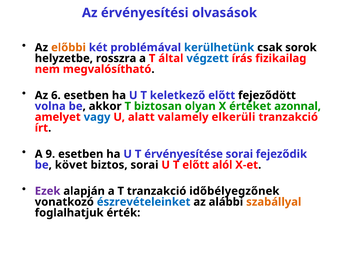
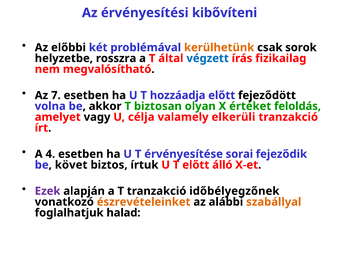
olvasások: olvasások -> kibővíteni
előbbi colour: orange -> black
kerülhetünk colour: blue -> orange
6: 6 -> 7
keletkező: keletkező -> hozzáadja
azonnal: azonnal -> feloldás
vagy colour: blue -> black
alatt: alatt -> célja
9: 9 -> 4
biztos sorai: sorai -> írtuk
alól: alól -> álló
észrevételeinket colour: blue -> orange
érték: érték -> halad
